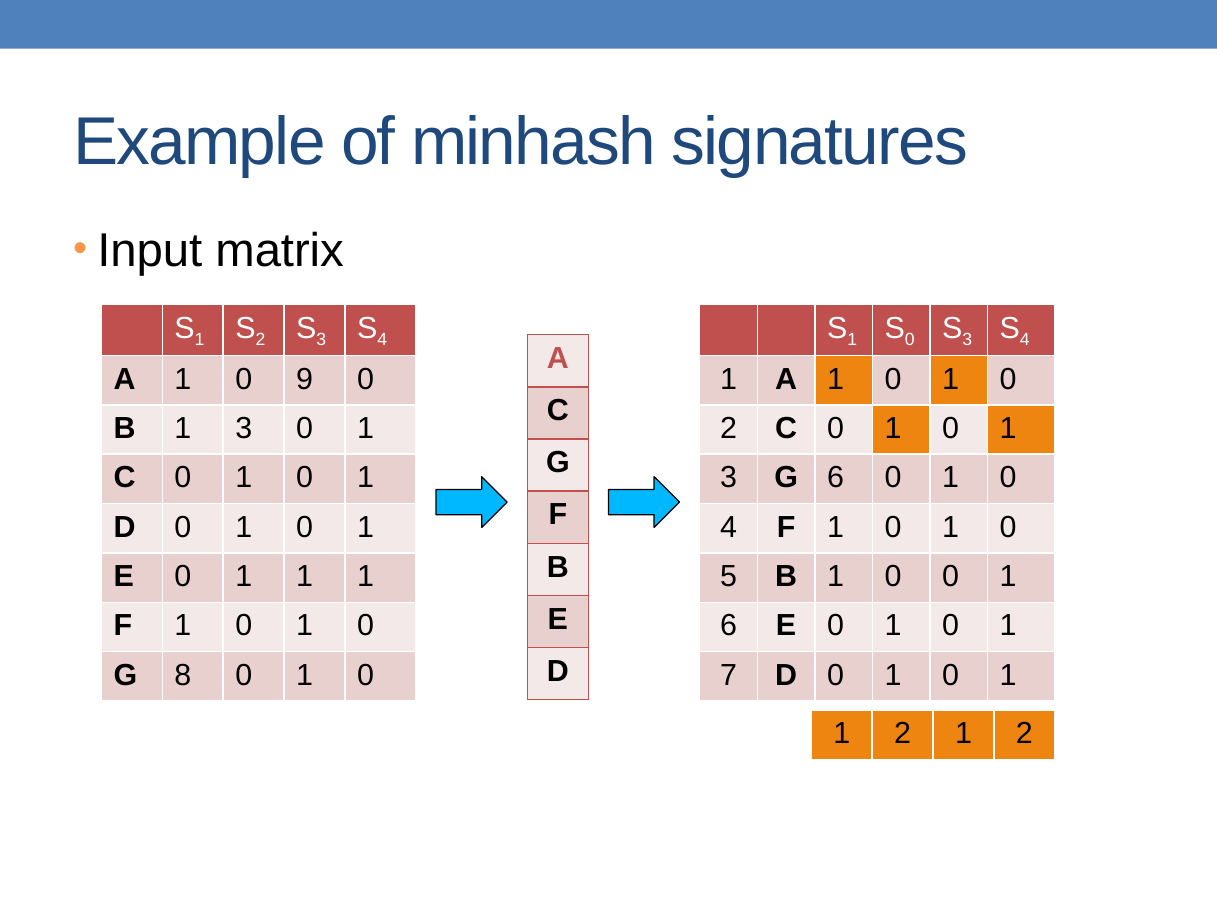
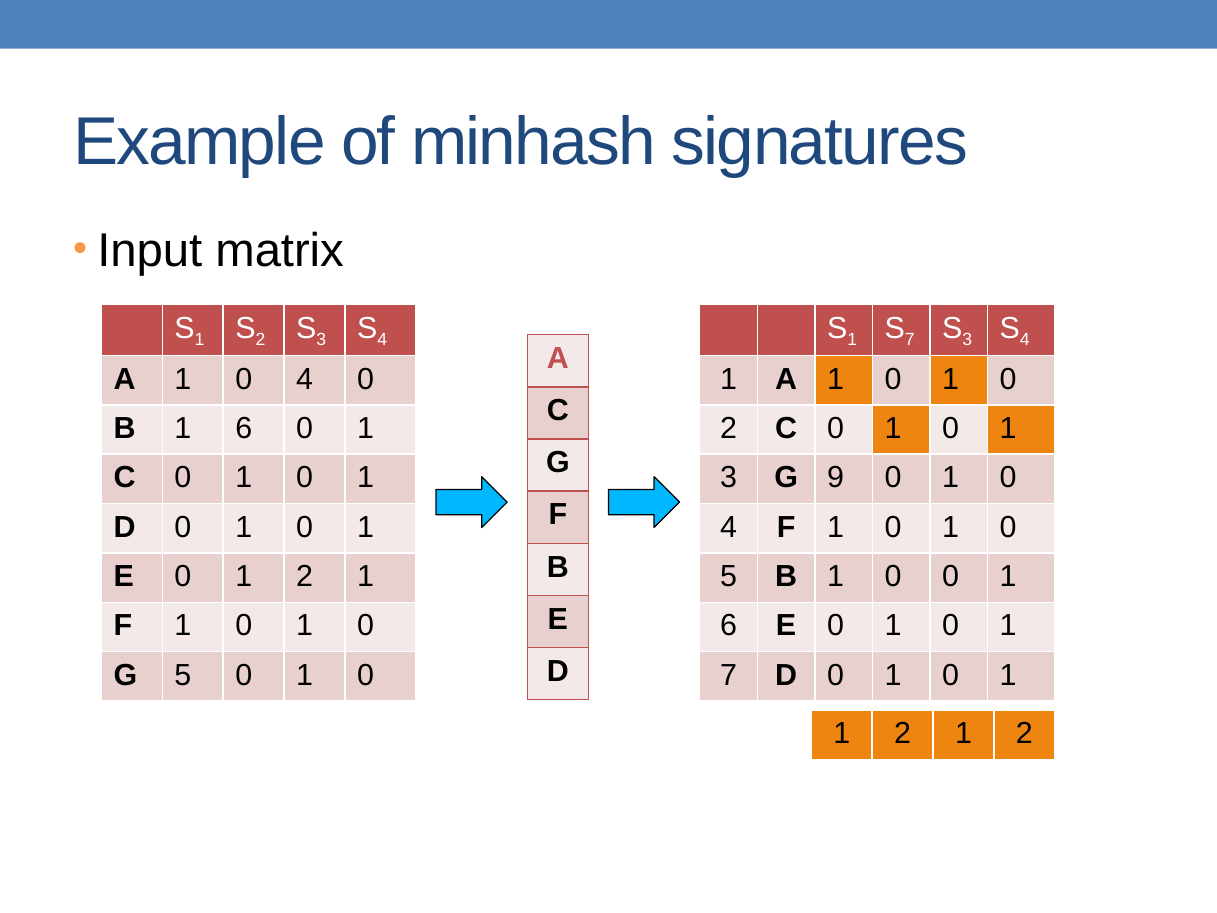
0 at (910, 340): 0 -> 7
A 1 0 9: 9 -> 4
B 1 3: 3 -> 6
G 6: 6 -> 9
E 0 1 1: 1 -> 2
G 8: 8 -> 5
